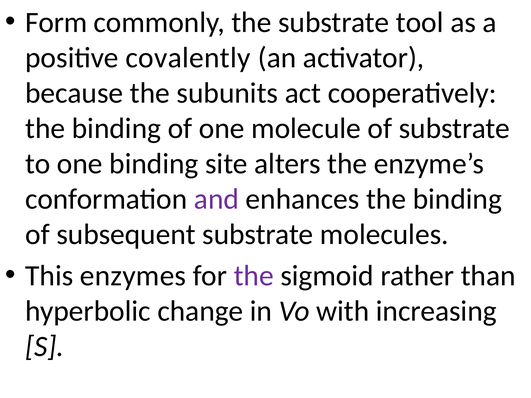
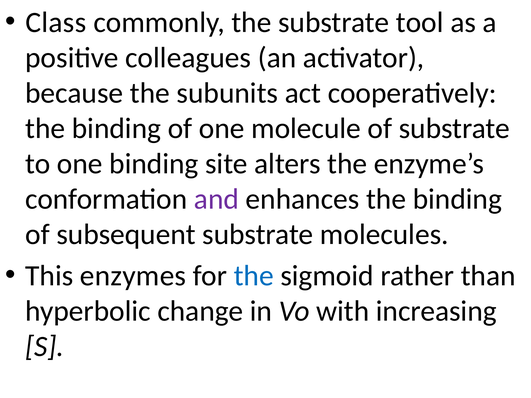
Form: Form -> Class
covalently: covalently -> colleagues
the at (254, 276) colour: purple -> blue
